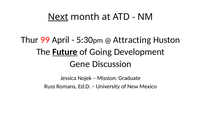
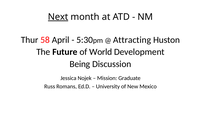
99: 99 -> 58
Future underline: present -> none
Going: Going -> World
Gene: Gene -> Being
